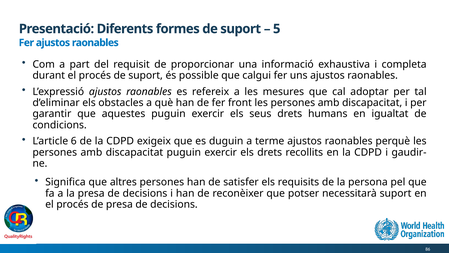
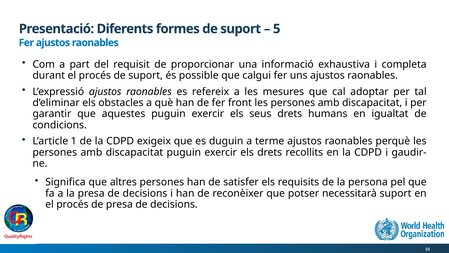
6: 6 -> 1
